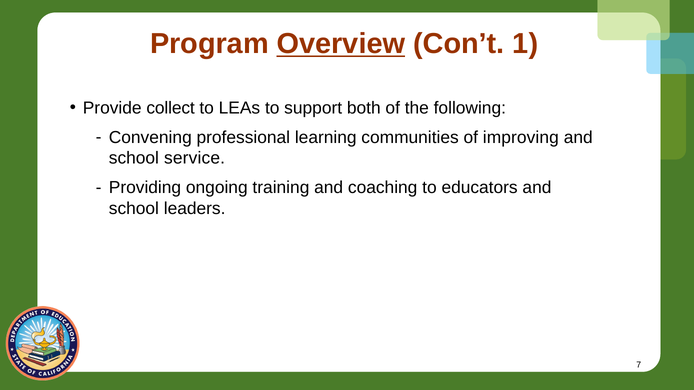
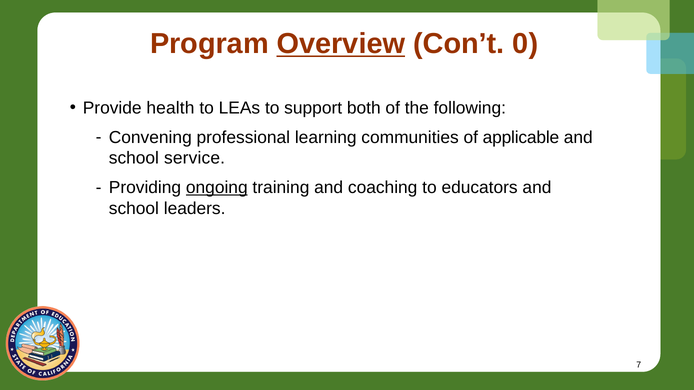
1: 1 -> 0
collect: collect -> health
improving: improving -> applicable
ongoing underline: none -> present
